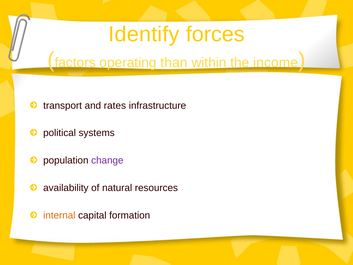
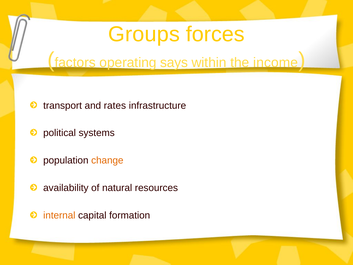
Identify: Identify -> Groups
than: than -> says
change colour: purple -> orange
